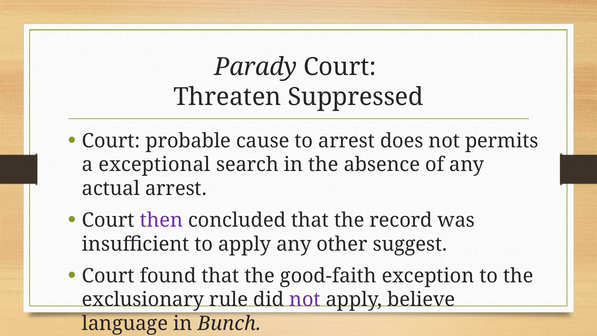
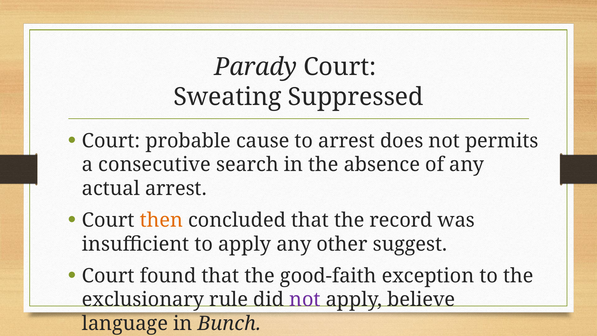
Threaten: Threaten -> Sweating
exceptional: exceptional -> consecutive
then colour: purple -> orange
